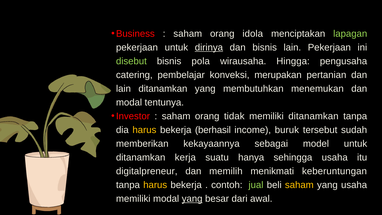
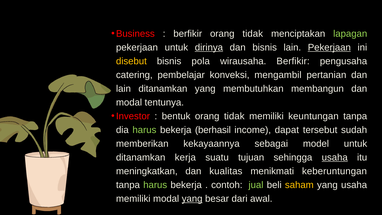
saham at (188, 34): saham -> berfikir
idola at (253, 34): idola -> tidak
Pekerjaan at (329, 47) underline: none -> present
disebut colour: light green -> yellow
wirausaha Hingga: Hingga -> Berfikir
merupakan: merupakan -> mengambil
menemukan: menemukan -> membangun
saham at (176, 116): saham -> bentuk
memiliki ditanamkan: ditanamkan -> keuntungan
harus at (144, 130) colour: yellow -> light green
buruk: buruk -> dapat
hanya: hanya -> tujuan
usaha at (335, 157) underline: none -> present
digitalpreneur: digitalpreneur -> meningkatkan
memilih: memilih -> kualitas
harus at (155, 185) colour: yellow -> light green
